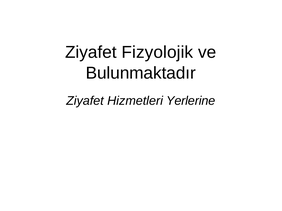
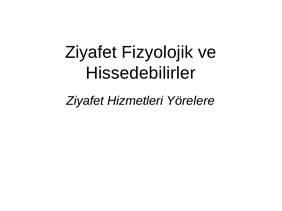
Bulunmaktadır: Bulunmaktadır -> Hissedebilirler
Yerlerine: Yerlerine -> Yörelere
